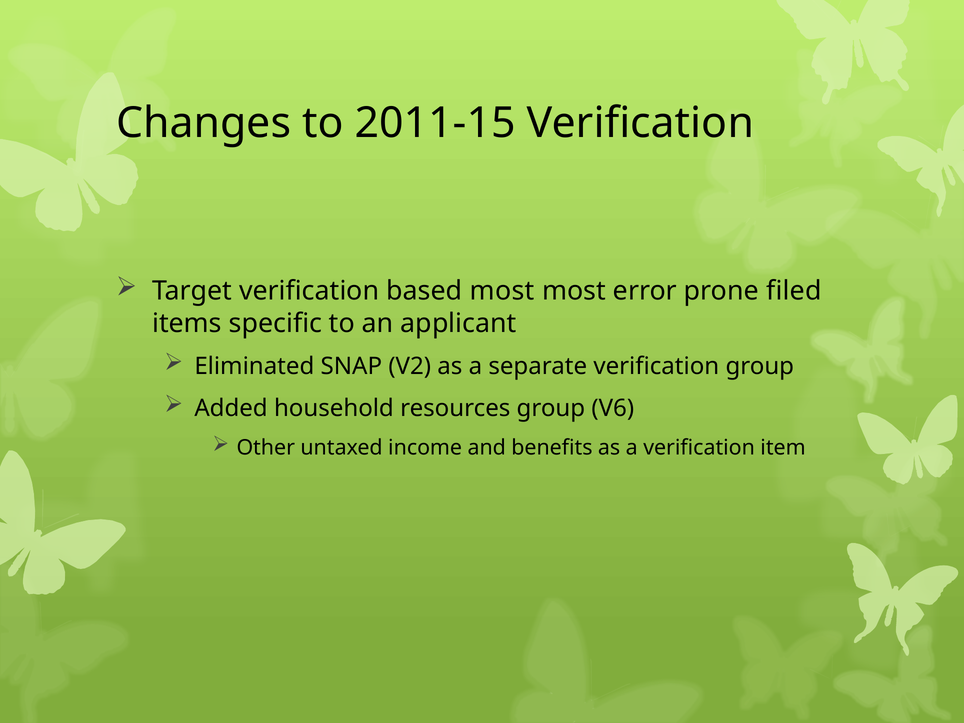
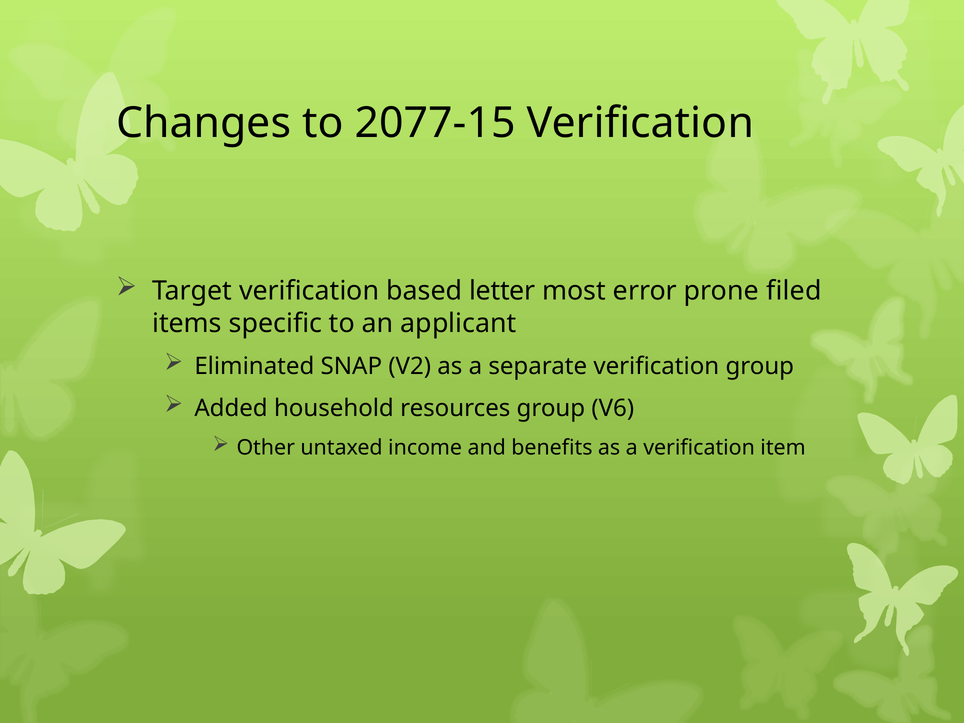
2011-15: 2011-15 -> 2077-15
based most: most -> letter
